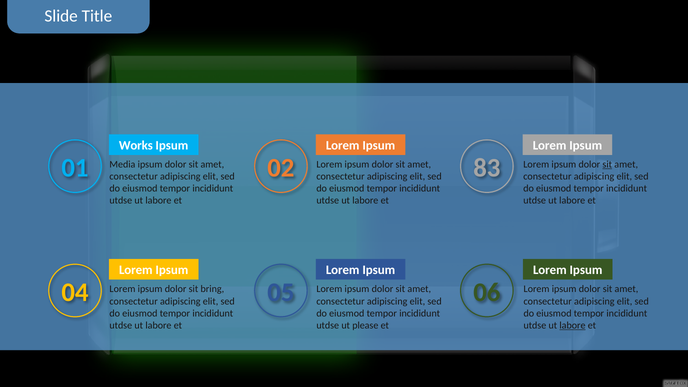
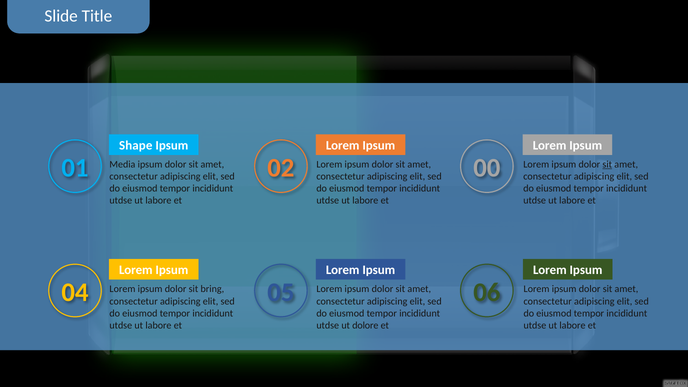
Works: Works -> Shape
83: 83 -> 00
please: please -> dolore
labore at (572, 325) underline: present -> none
